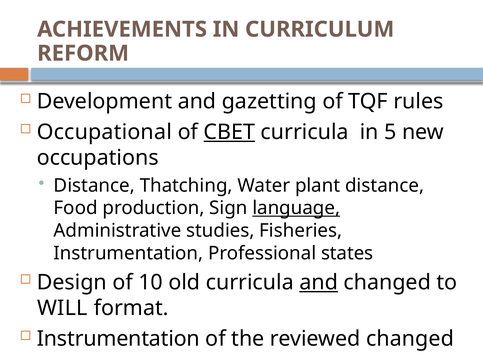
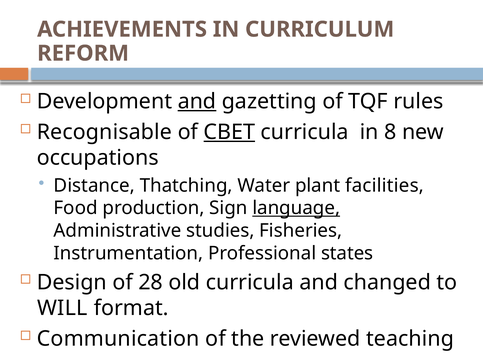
and at (197, 101) underline: none -> present
Occupational: Occupational -> Recognisable
5: 5 -> 8
plant distance: distance -> facilities
10: 10 -> 28
and at (319, 282) underline: present -> none
Instrumentation at (118, 338): Instrumentation -> Communication
reviewed changed: changed -> teaching
